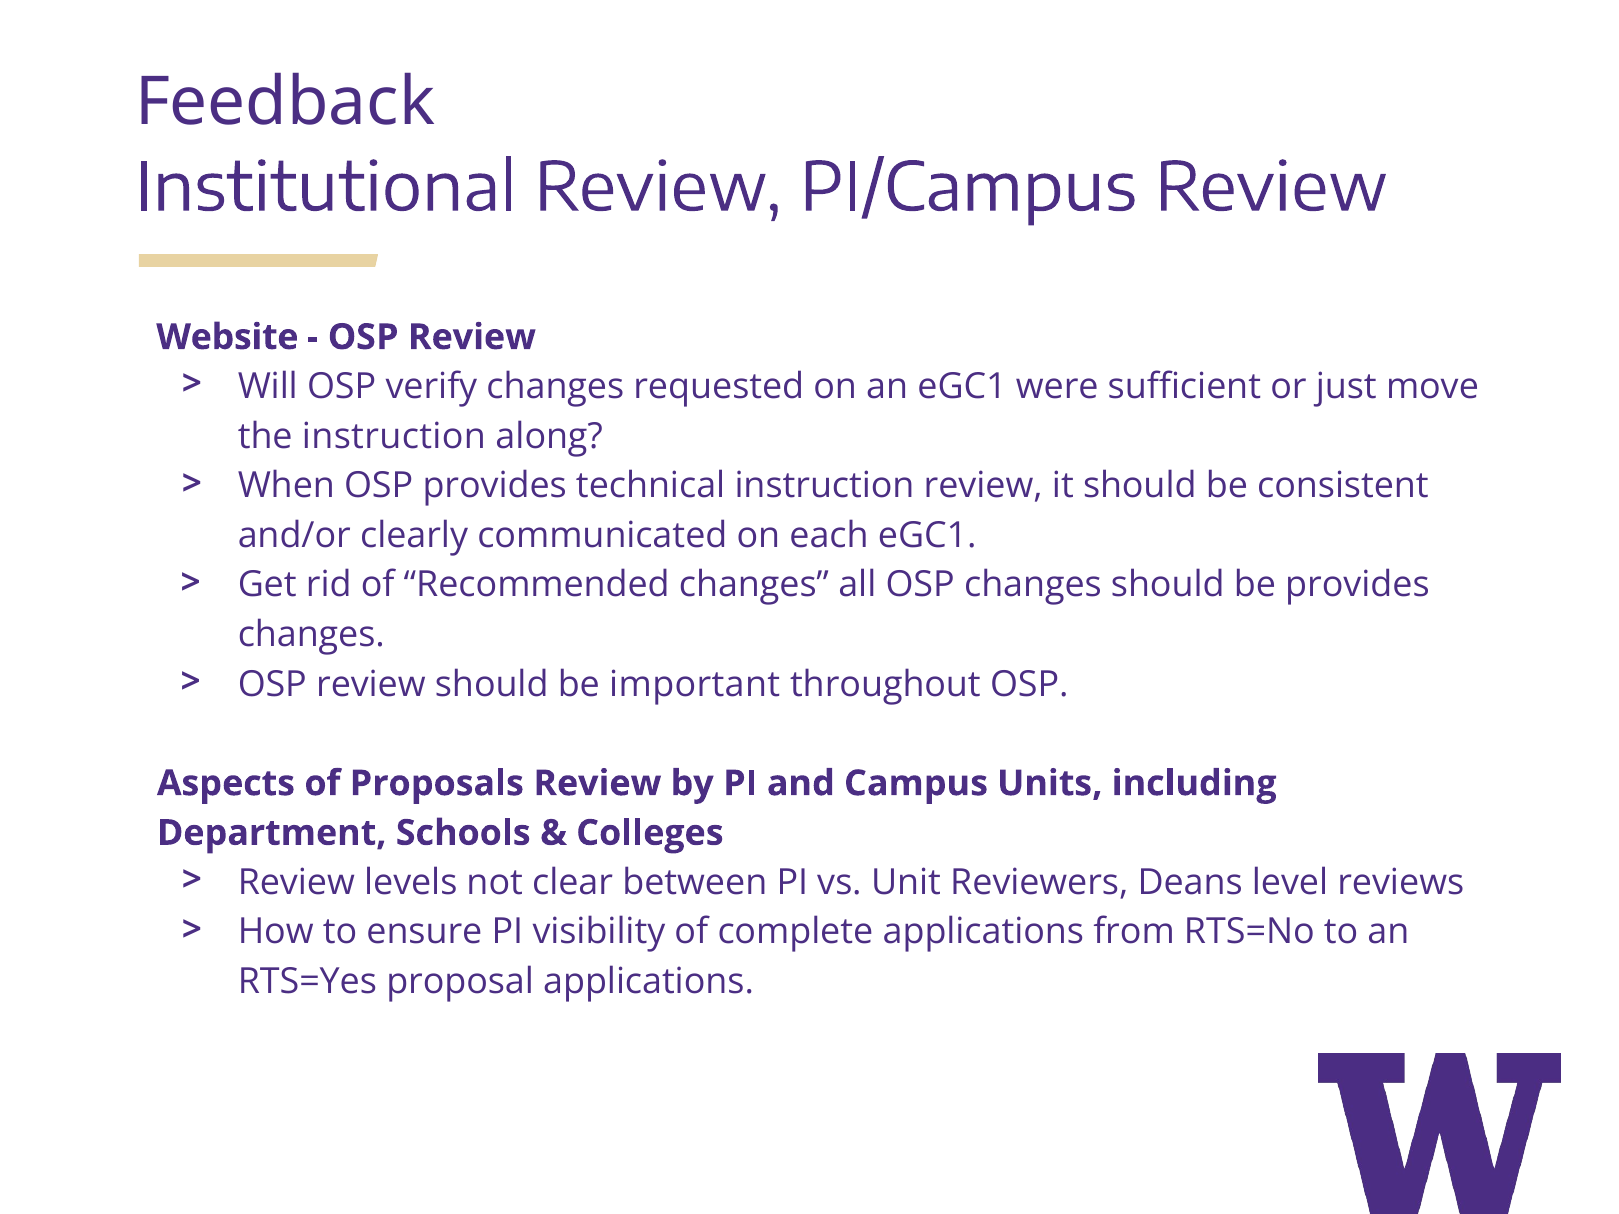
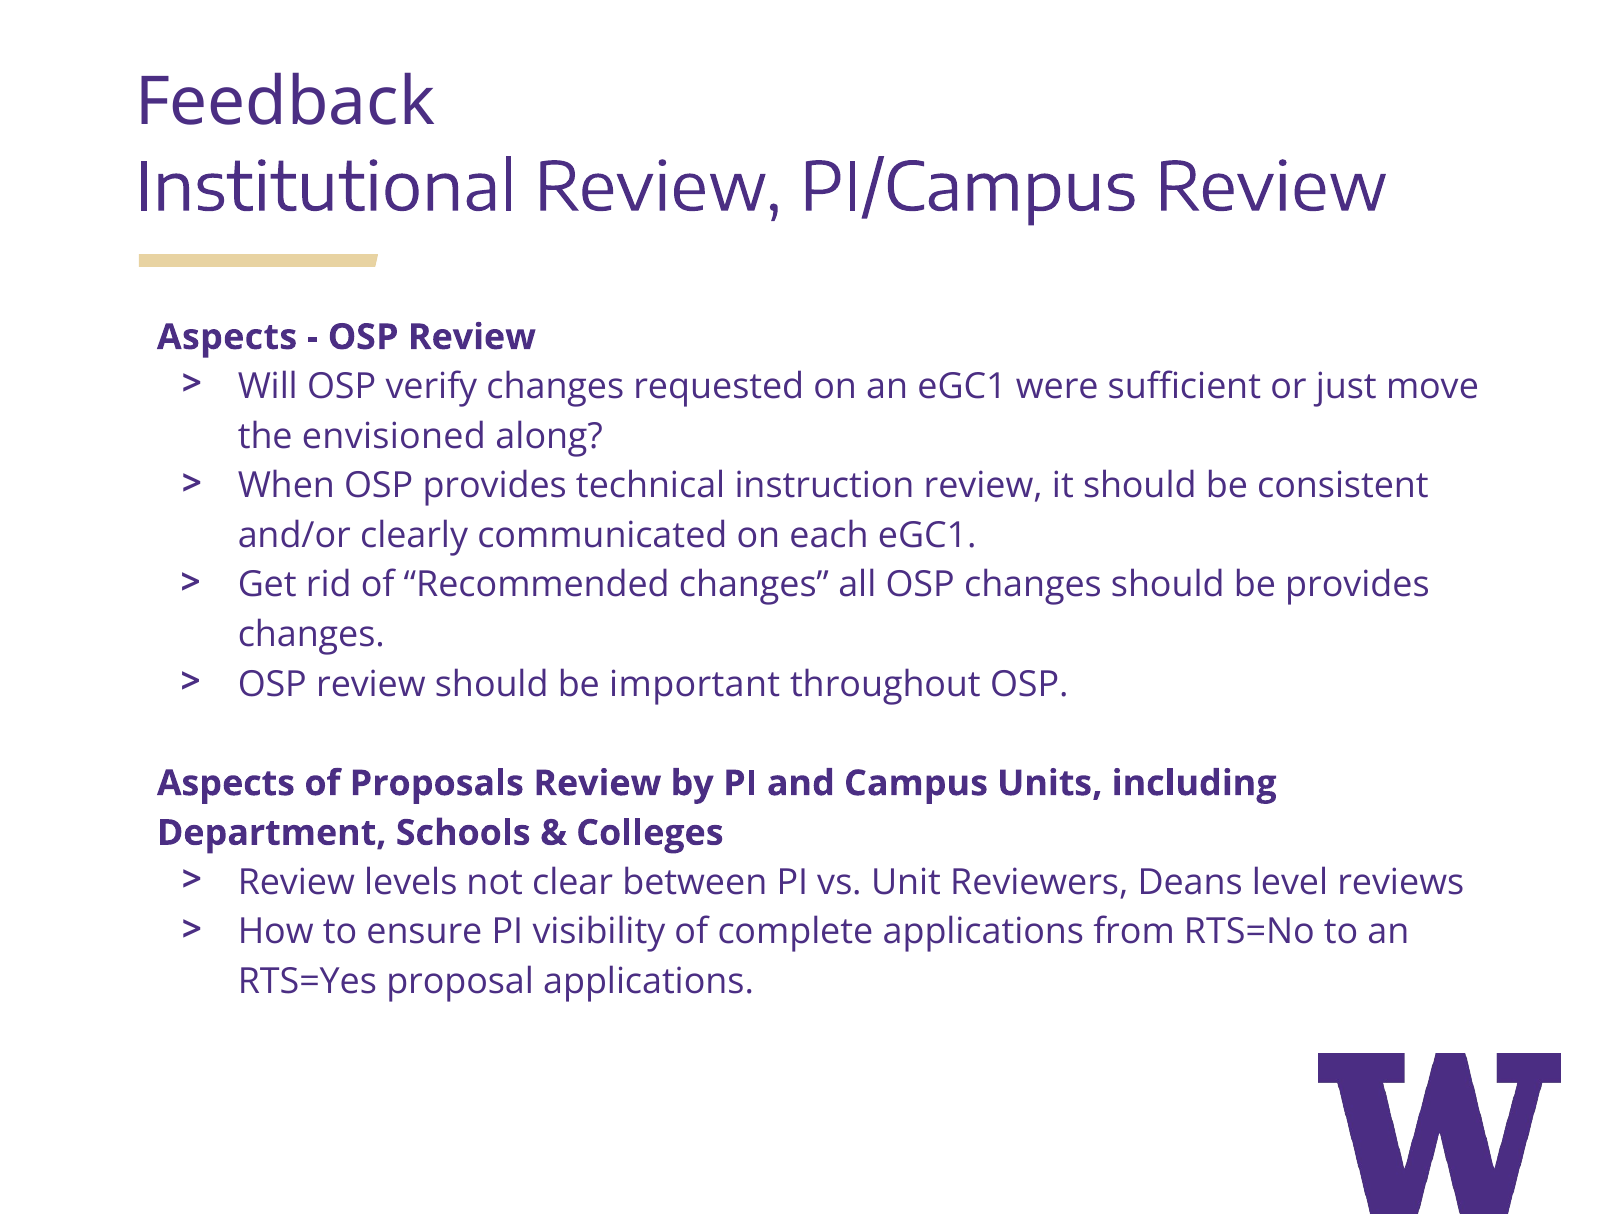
Website at (227, 337): Website -> Aspects
the instruction: instruction -> envisioned
